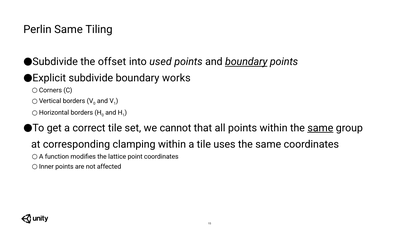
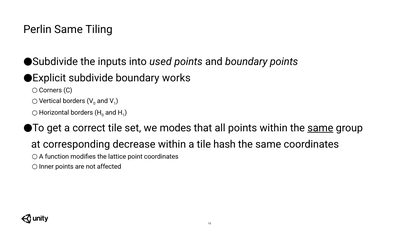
offset: offset -> inputs
boundary at (246, 62) underline: present -> none
cannot: cannot -> modes
clamping: clamping -> decrease
uses: uses -> hash
